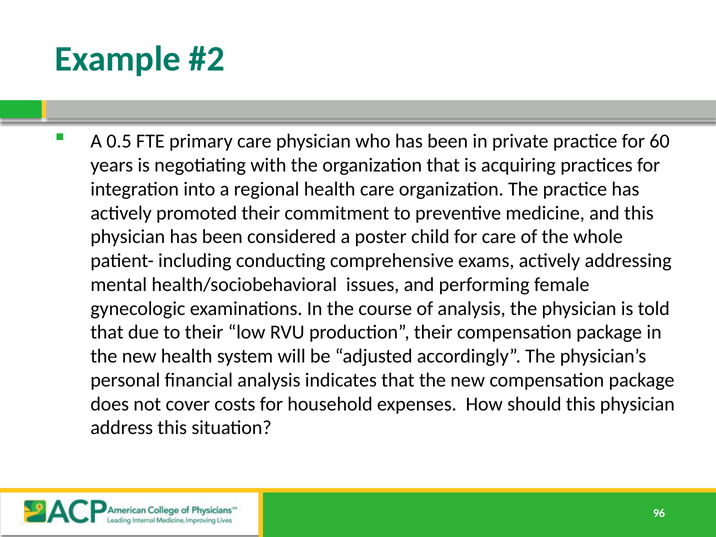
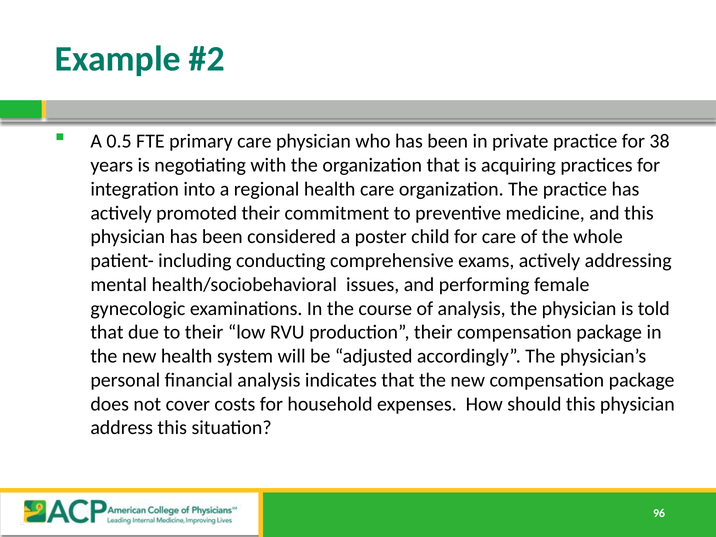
60: 60 -> 38
